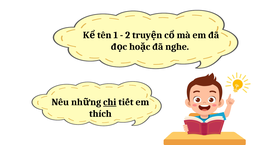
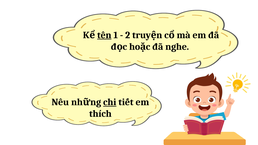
tên underline: none -> present
